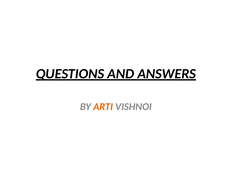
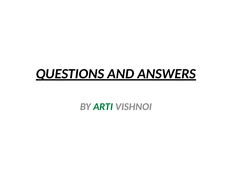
ARTI colour: orange -> green
